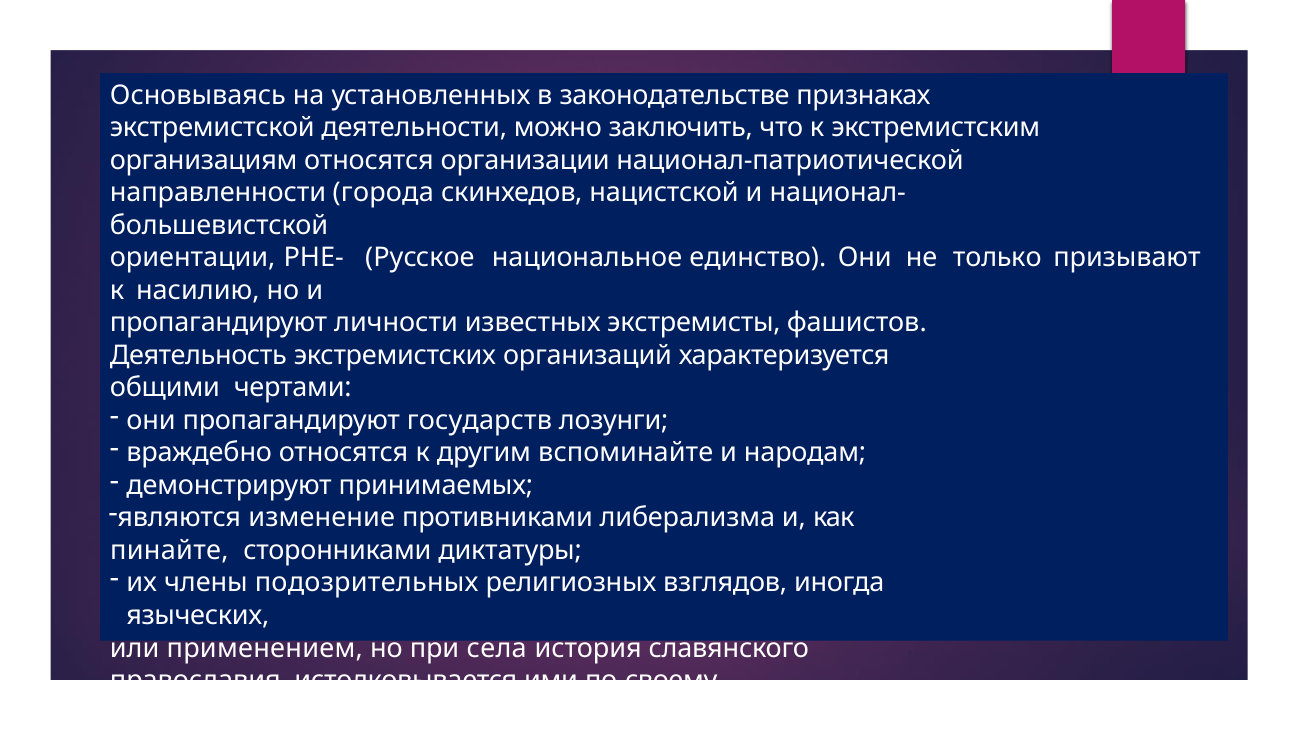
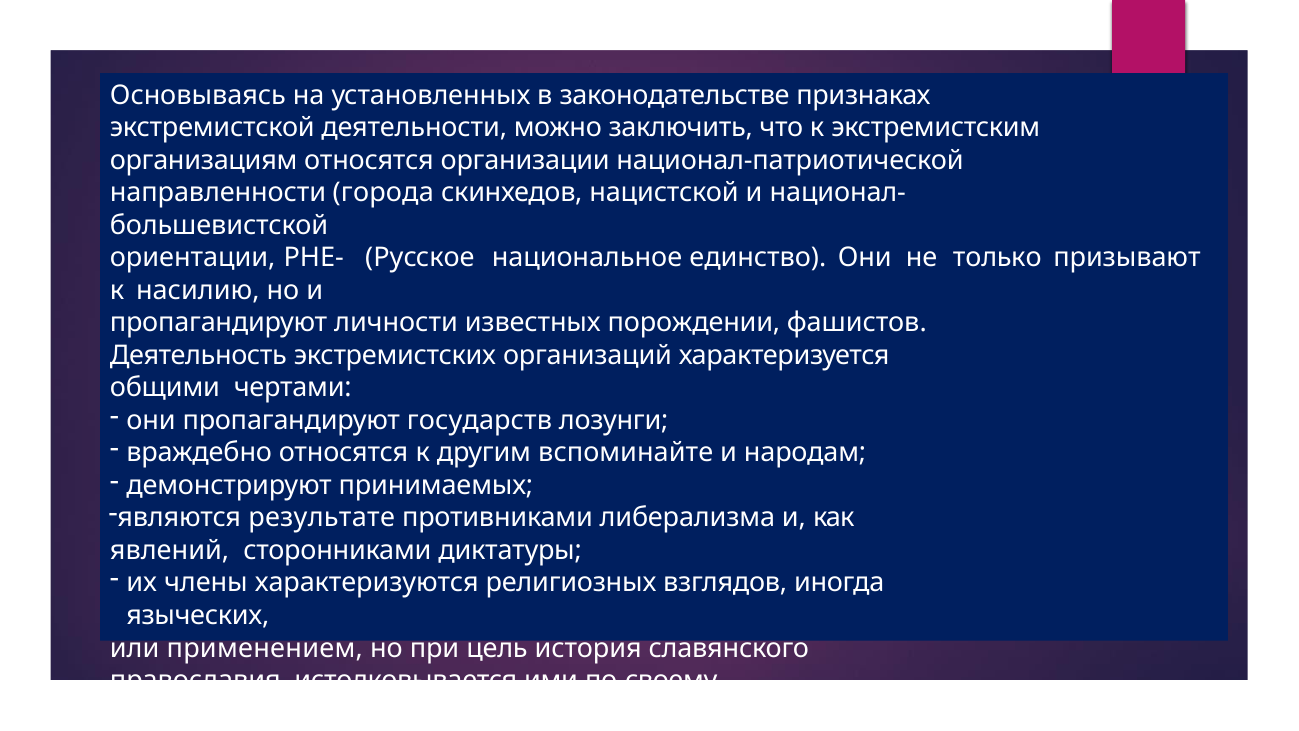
экстремисты: экстремисты -> порождении
изменение: изменение -> результате
пинайте: пинайте -> явлений
подозрительных: подозрительных -> характеризуются
села: села -> цель
